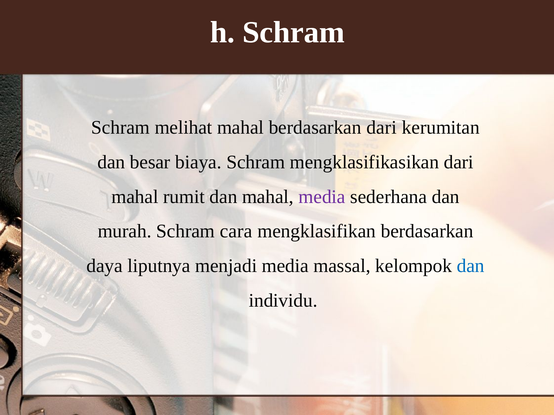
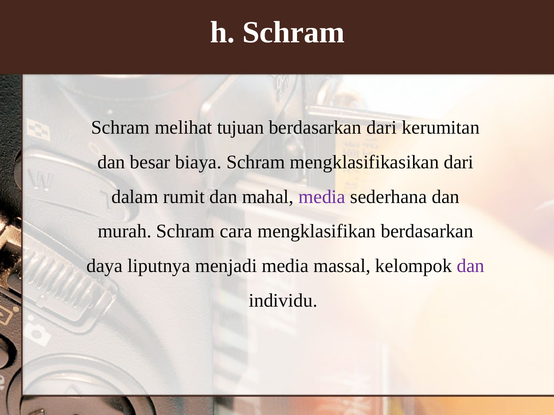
melihat mahal: mahal -> tujuan
mahal at (135, 197): mahal -> dalam
dan at (471, 266) colour: blue -> purple
